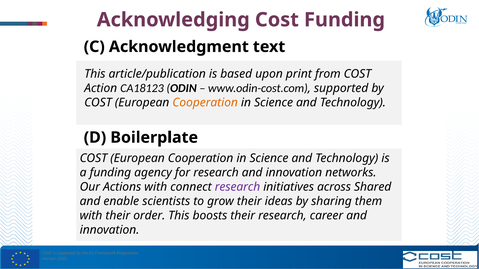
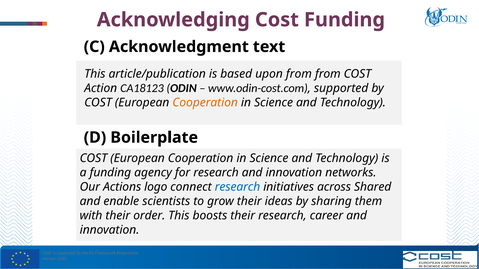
upon print: print -> from
Actions with: with -> logo
research at (237, 187) colour: purple -> blue
